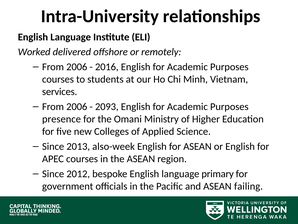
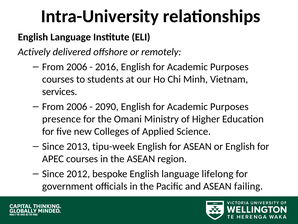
Worked: Worked -> Actively
2093: 2093 -> 2090
also-week: also-week -> tipu-week
primary: primary -> lifelong
